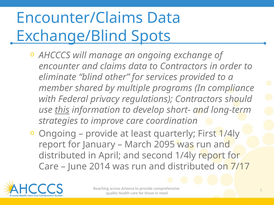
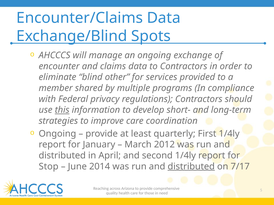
2095: 2095 -> 2012
Care at (49, 167): Care -> Stop
distributed at (191, 167) underline: none -> present
